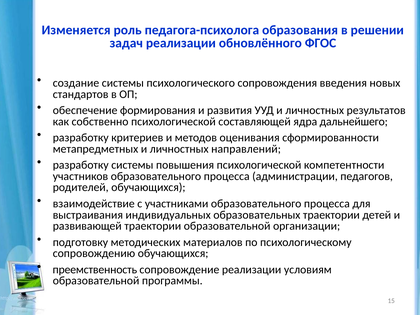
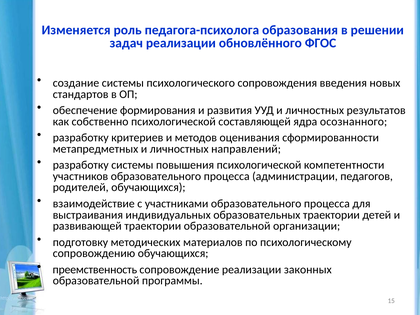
дальнейшего: дальнейшего -> осознанного
условиям: условиям -> законных
